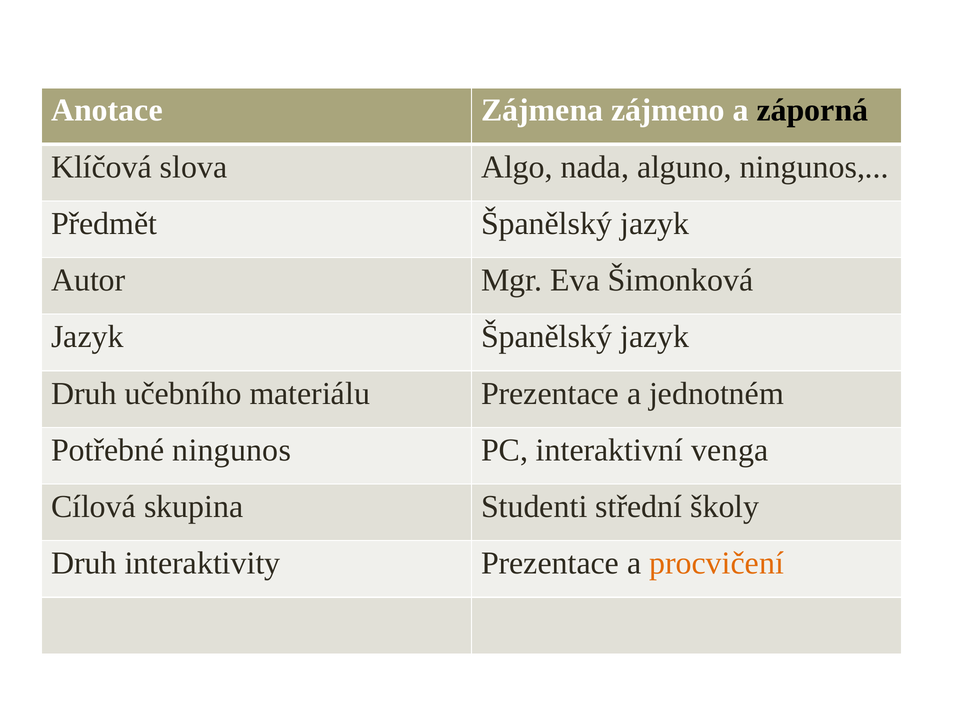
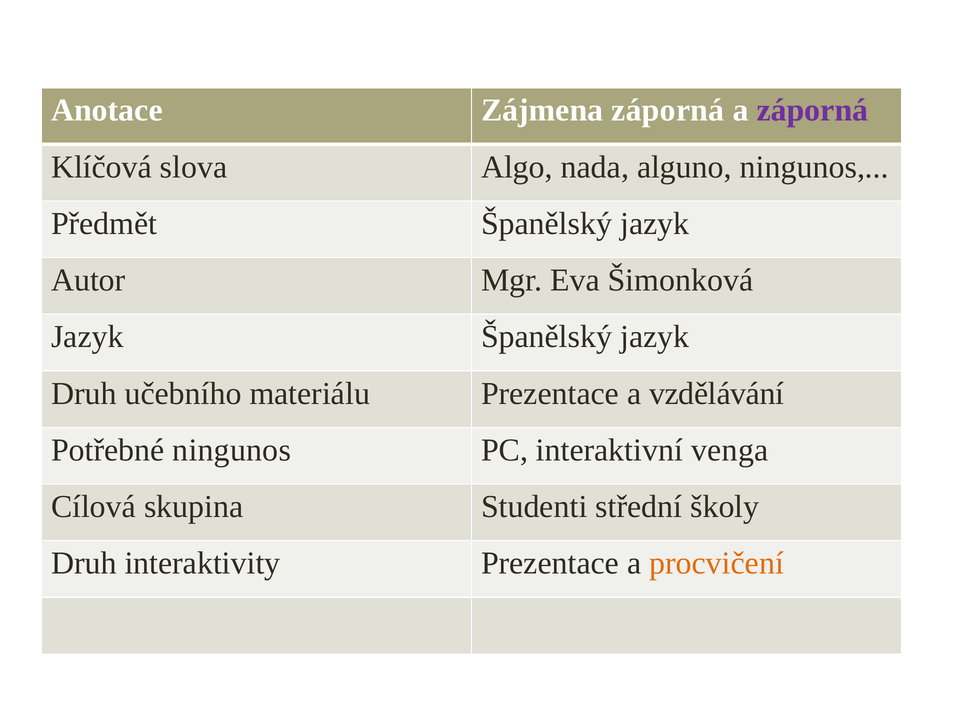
Zájmena zájmeno: zájmeno -> záporná
záporná at (812, 110) colour: black -> purple
jednotném: jednotném -> vzdělávání
